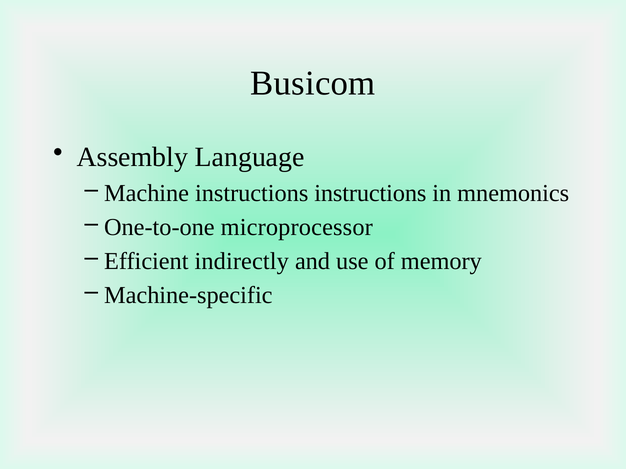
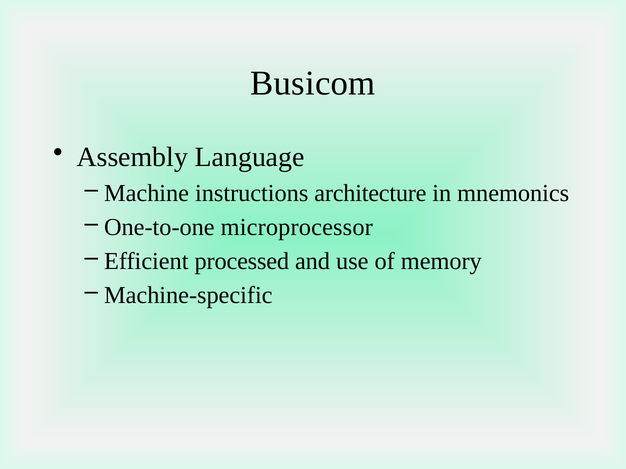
instructions instructions: instructions -> architecture
indirectly: indirectly -> processed
